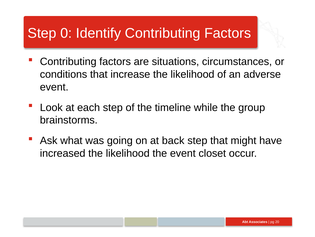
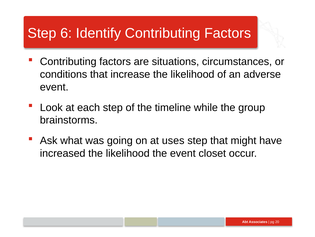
0: 0 -> 6
back: back -> uses
